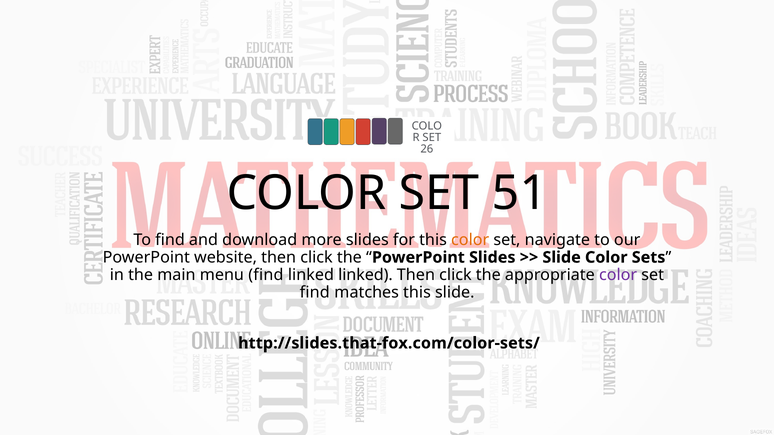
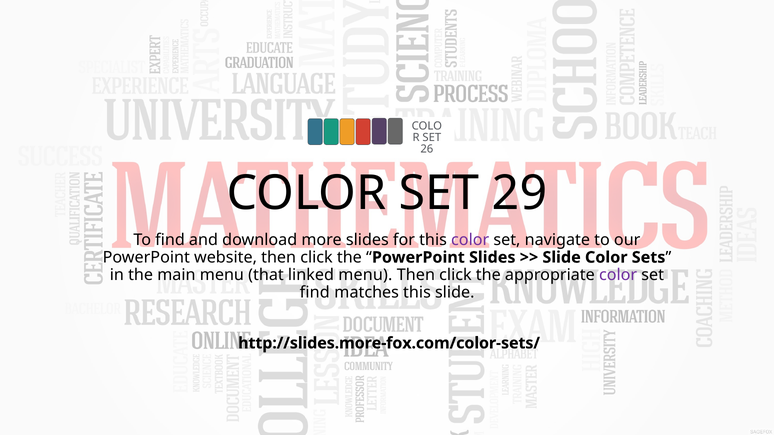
51: 51 -> 29
color at (470, 240) colour: orange -> purple
menu find: find -> that
linked linked: linked -> menu
http://slides.that-fox.com/color-sets/: http://slides.that-fox.com/color-sets/ -> http://slides.more-fox.com/color-sets/
